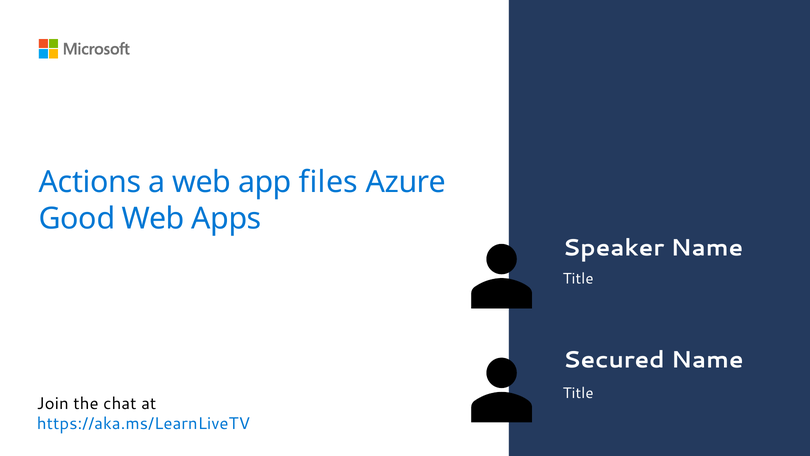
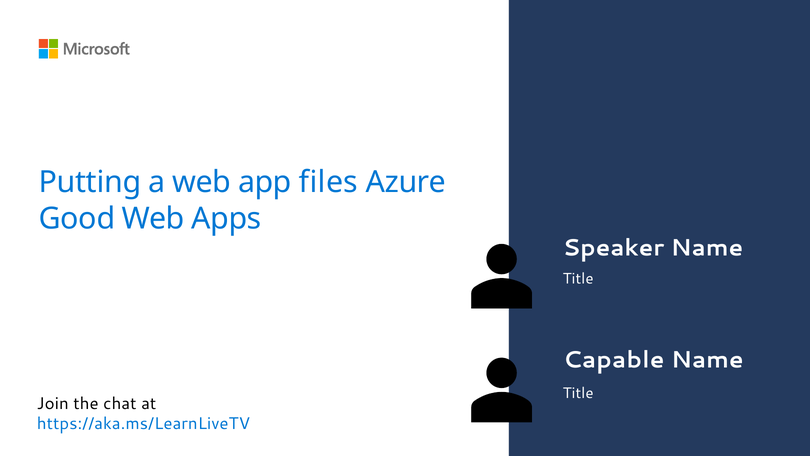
Actions: Actions -> Putting
Secured: Secured -> Capable
